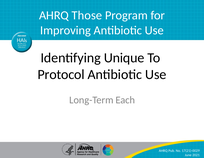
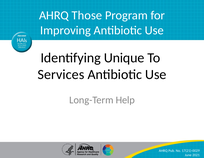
Protocol: Protocol -> Services
Each: Each -> Help
